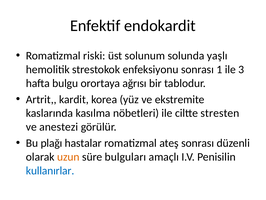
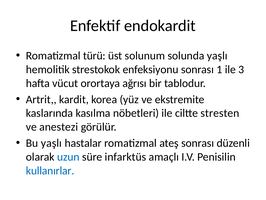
riski: riski -> türü
bulgu: bulgu -> vücut
Bu plağı: plağı -> yaşlı
uzun colour: orange -> blue
bulguları: bulguları -> infarktüs
